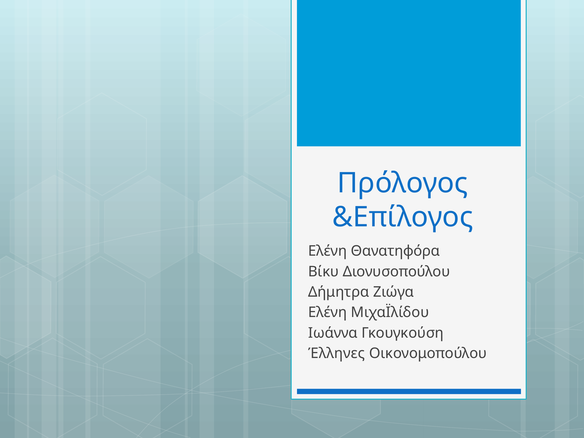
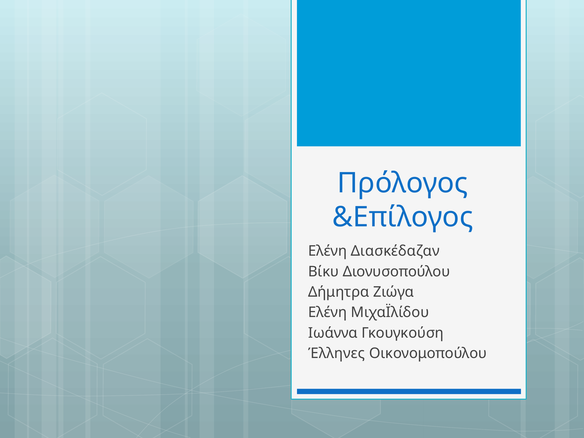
Θανατηφόρα: Θανατηφόρα -> Διασκέδαζαν
